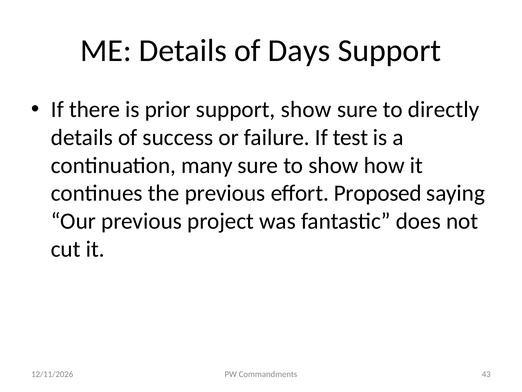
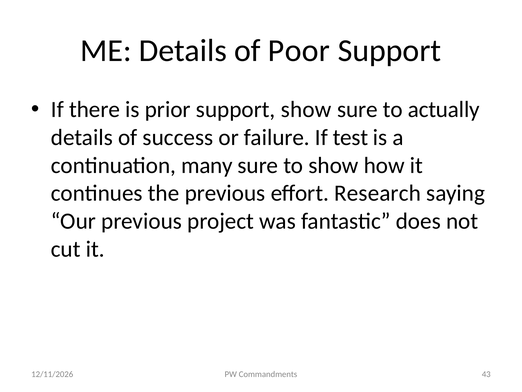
Days: Days -> Poor
directly: directly -> actually
Proposed: Proposed -> Research
